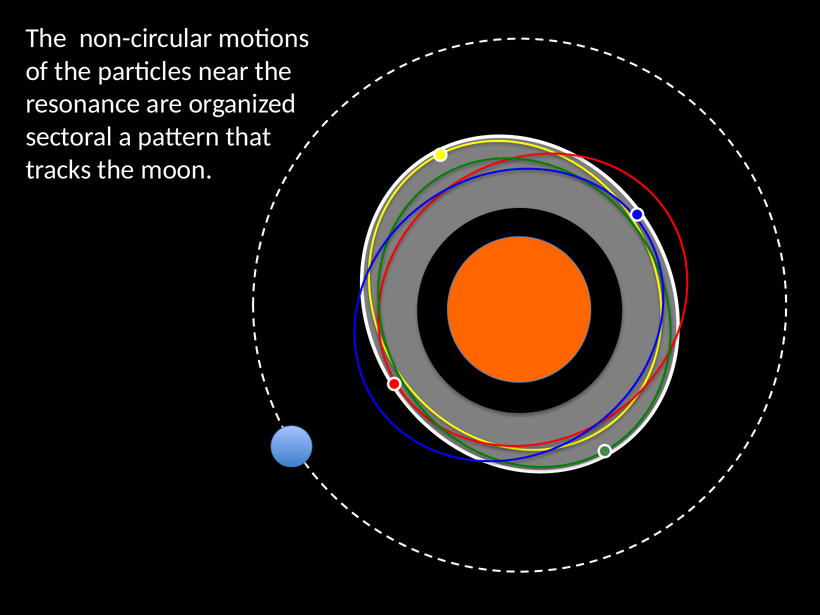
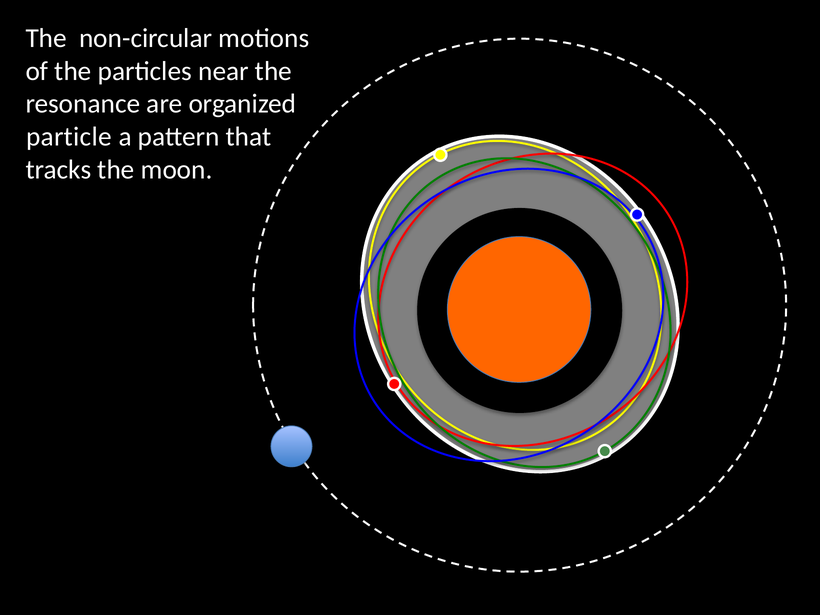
sectoral: sectoral -> particle
